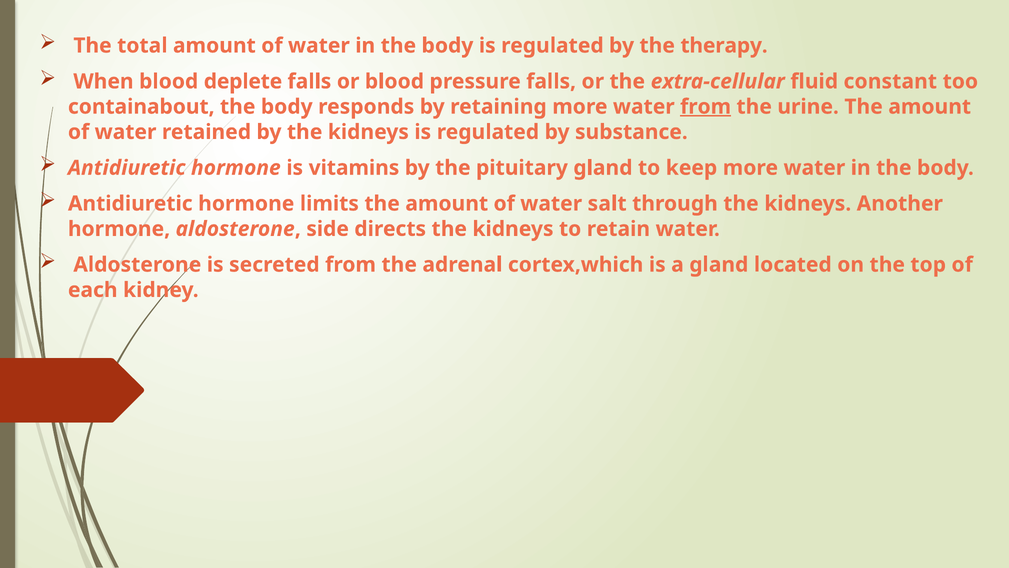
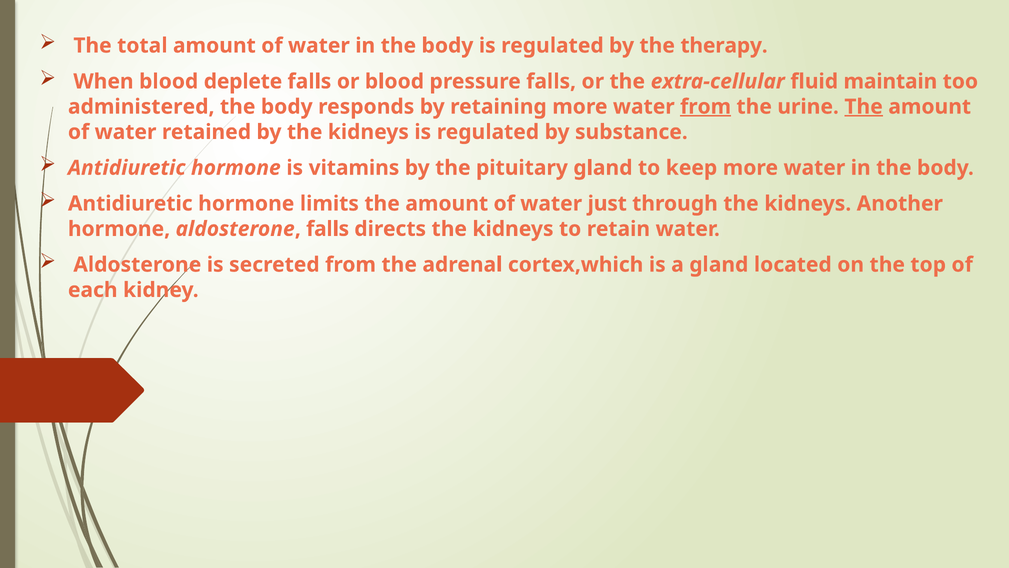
constant: constant -> maintain
containabout: containabout -> administered
The at (864, 107) underline: none -> present
salt: salt -> just
aldosterone side: side -> falls
